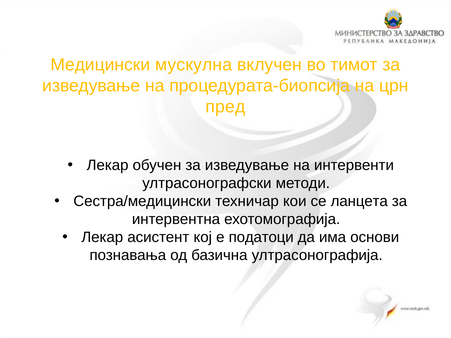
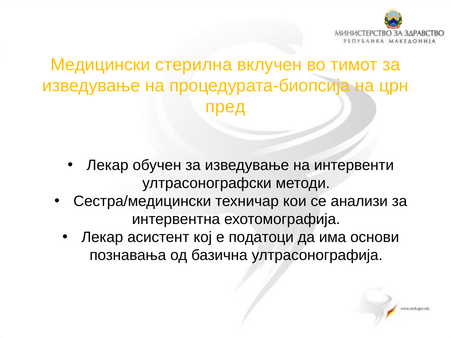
мускулна: мускулна -> стерилна
ланцета: ланцета -> анализи
